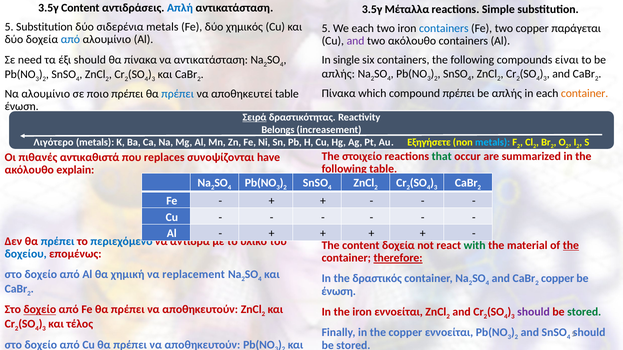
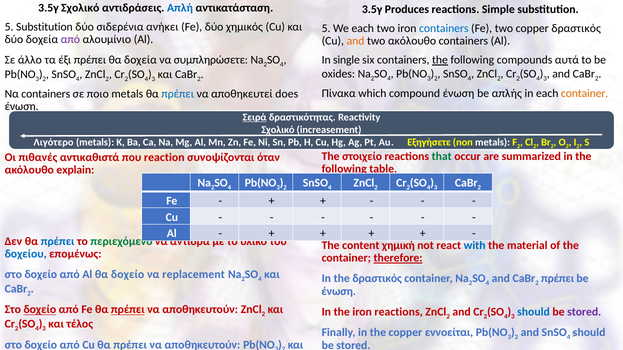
3.5γ Content: Content -> Σχολικό
Μέταλλα: Μέταλλα -> Produces
σιδερένια metals: metals -> ανήκει
copper παράγεται: παράγεται -> δραστικός
από at (70, 40) colour: blue -> purple
and at (356, 41) colour: purple -> orange
the at (440, 60) underline: none -> present
είναι: είναι -> αυτά
need: need -> άλλο
έξι should: should -> πρέπει
θα πίνακα: πίνακα -> δοχεία
να αντικατάσταση: αντικατάσταση -> συμπληρώσετε
απλής at (338, 74): απλής -> oxides
compound πρέπει: πρέπει -> ένωση
Να αλουμίνιο: αλουμίνιο -> containers
ποιο πρέπει: πρέπει -> metals
αποθηκευτεί table: table -> does
Belongs at (278, 130): Belongs -> Σχολικό
metals at (493, 142) colour: light blue -> white
replaces: replaces -> reaction
have: have -> όταν
περιεχόμενο colour: blue -> green
content δοχεία: δοχεία -> χημική
with colour: green -> blue
the at (571, 246) underline: present -> none
θα χημική: χημική -> δοχείο
copper at (558, 279): copper -> πρέπει
πρέπει at (128, 310) underline: none -> present
iron εννοείται: εννοείται -> reactions
should at (533, 312) colour: purple -> blue
stored at (584, 312) colour: green -> purple
